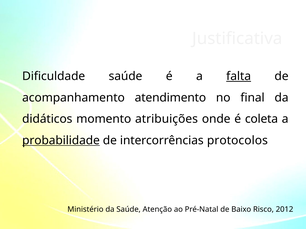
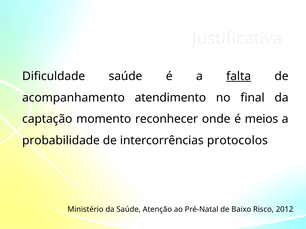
didáticos: didáticos -> captação
atribuições: atribuições -> reconhecer
coleta: coleta -> meios
probabilidade underline: present -> none
